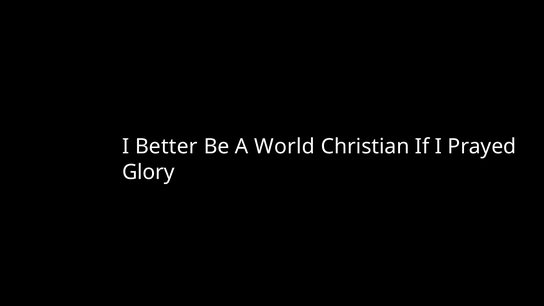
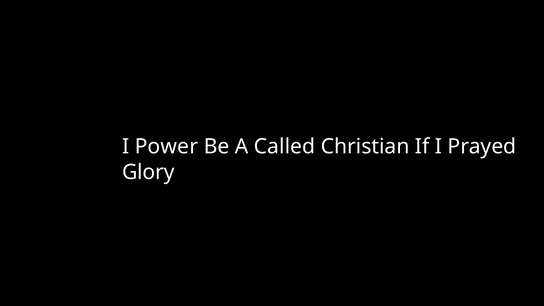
Better: Better -> Power
World: World -> Called
